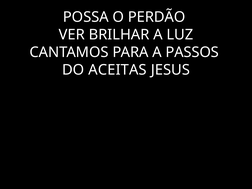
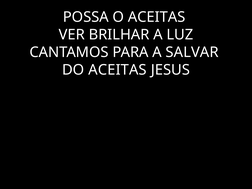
O PERDÃO: PERDÃO -> ACEITAS
PASSOS: PASSOS -> SALVAR
